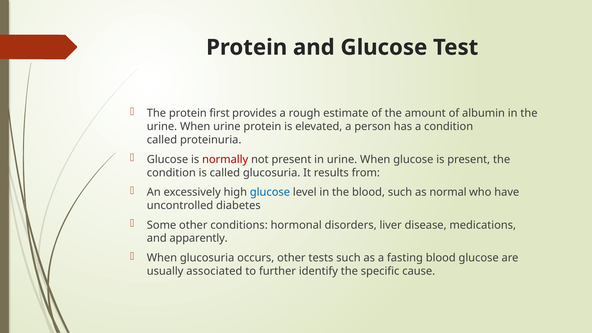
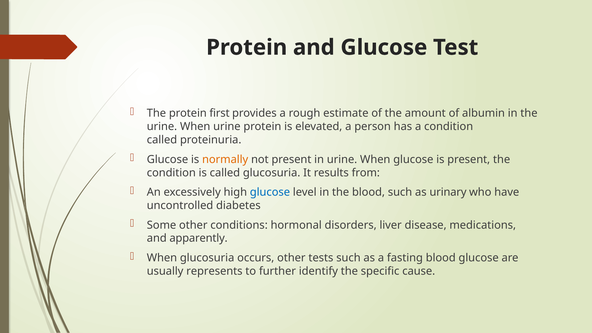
normally colour: red -> orange
normal: normal -> urinary
associated: associated -> represents
